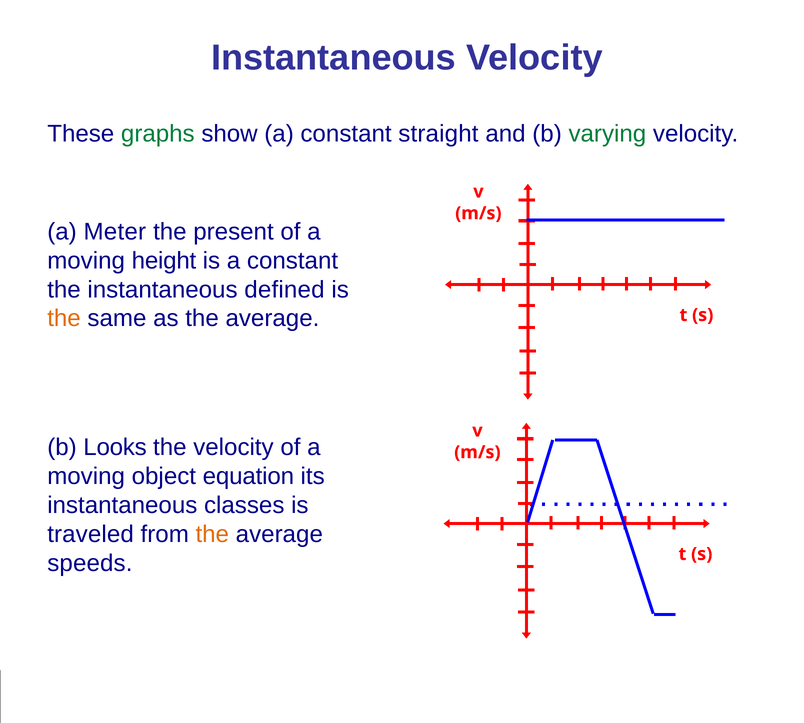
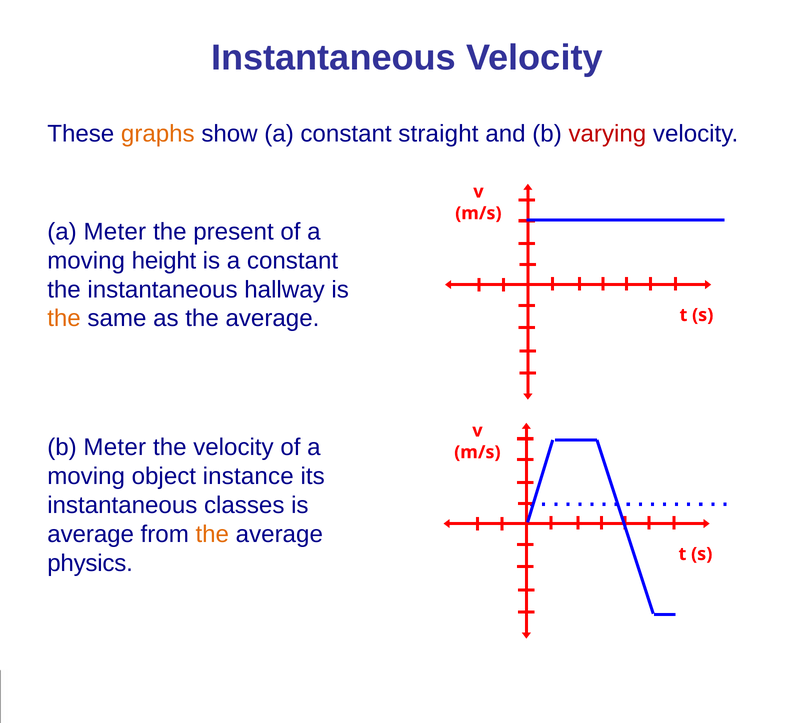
graphs colour: green -> orange
varying colour: green -> red
defined: defined -> hallway
b Looks: Looks -> Meter
equation: equation -> instance
traveled at (91, 535): traveled -> average
speeds: speeds -> physics
